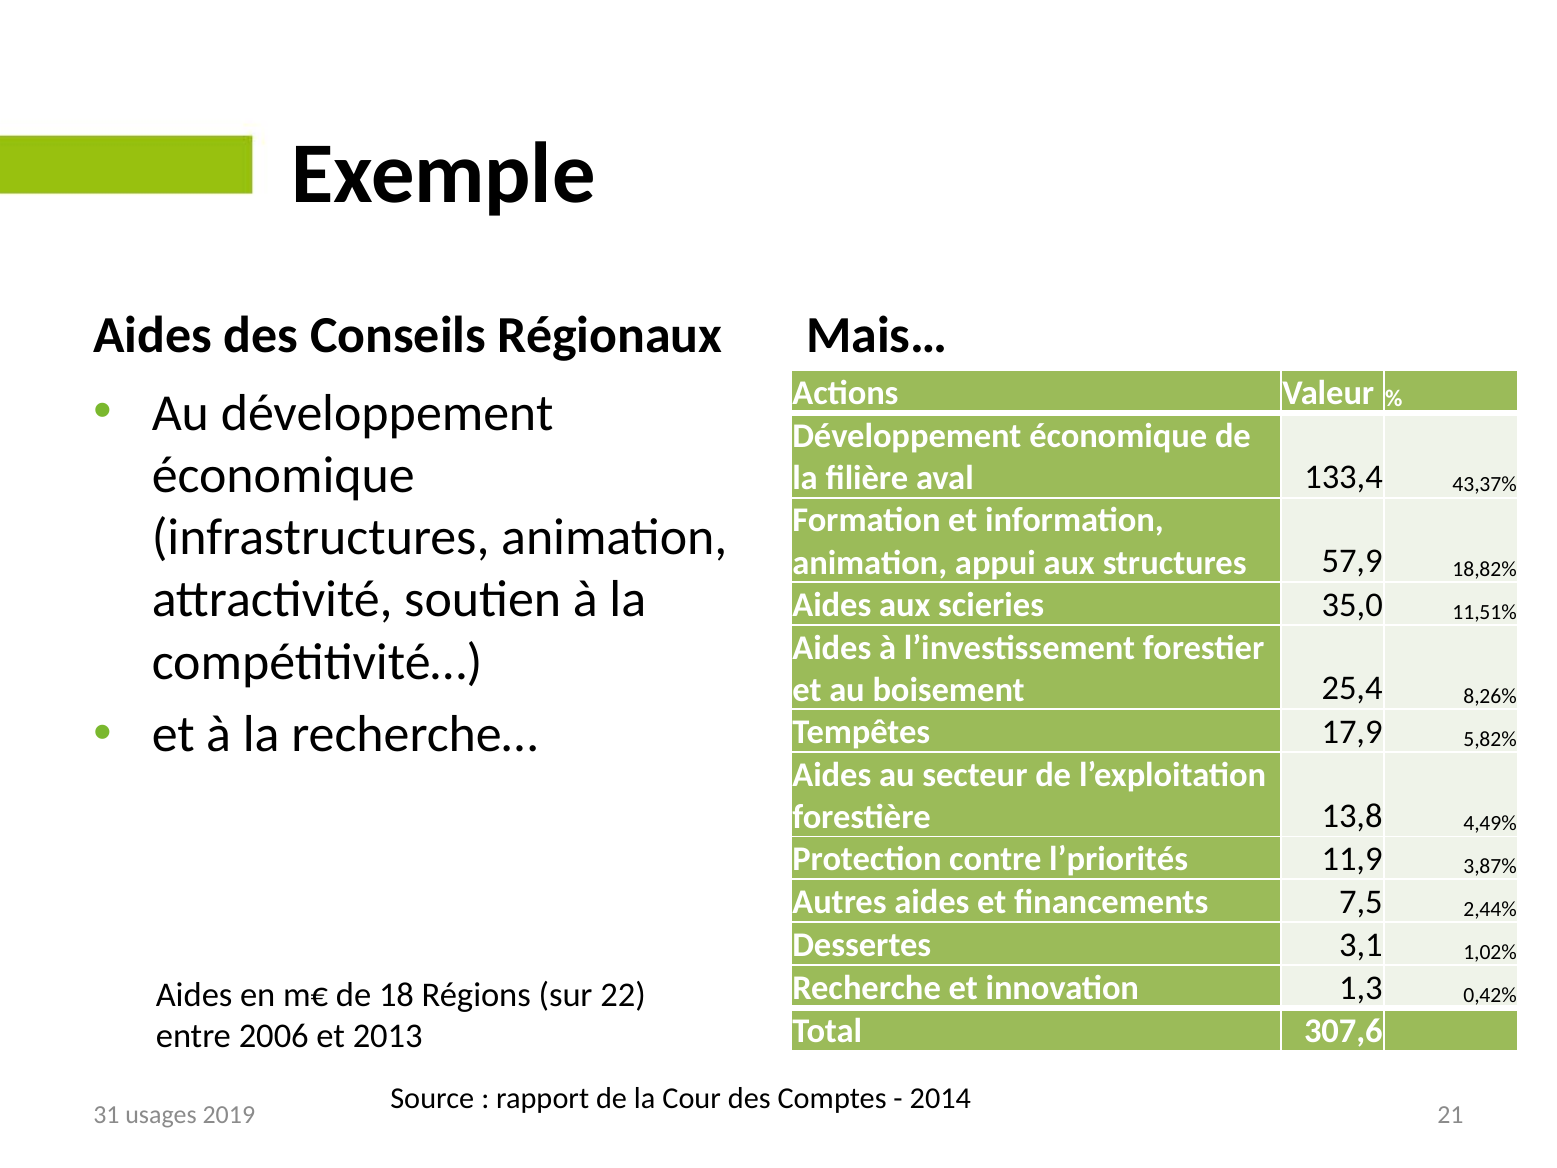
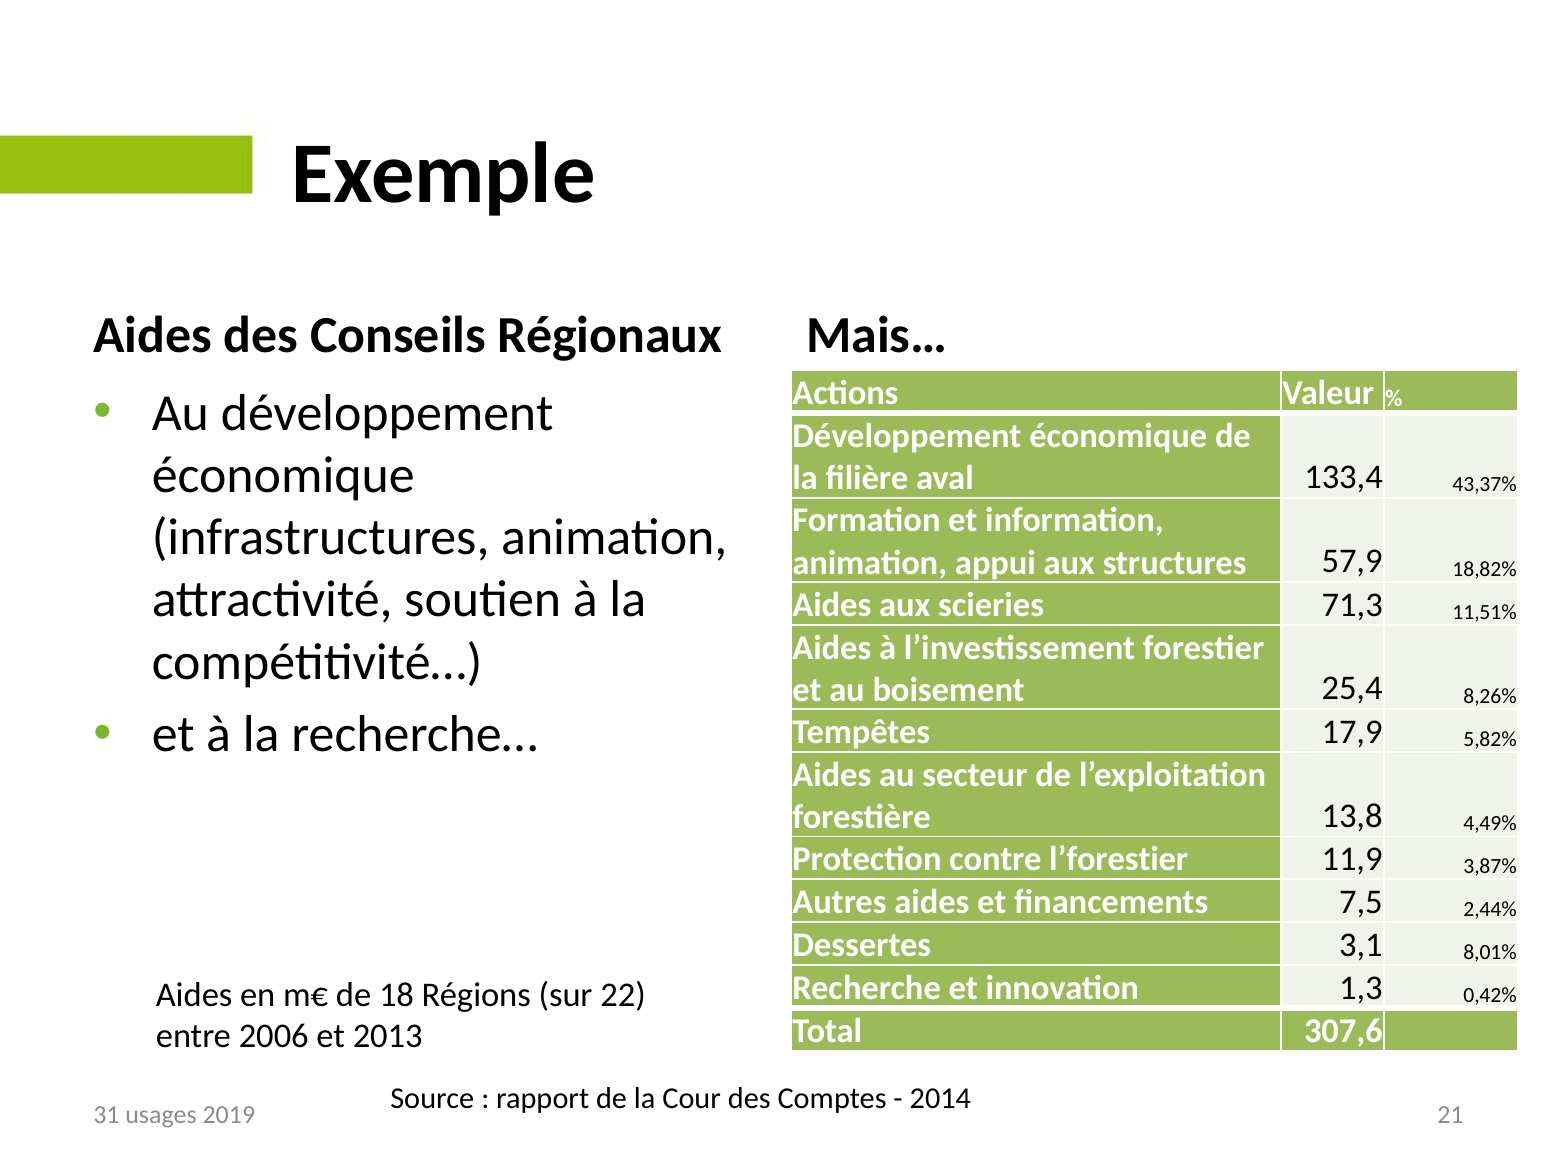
35,0: 35,0 -> 71,3
l’priorités: l’priorités -> l’forestier
1,02%: 1,02% -> 8,01%
